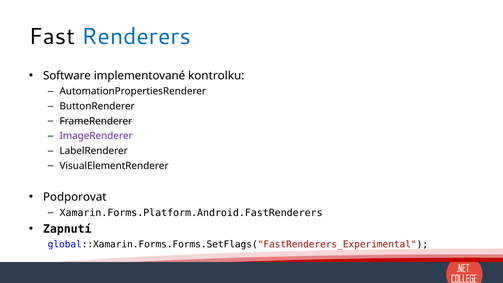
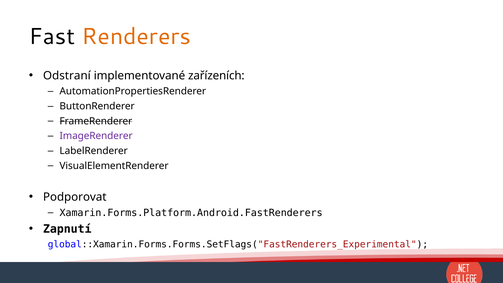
Renderers colour: blue -> orange
Software: Software -> Odstraní
kontrolku: kontrolku -> zařízeních
